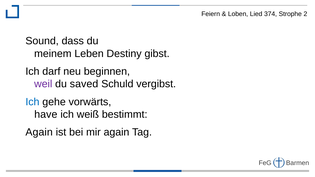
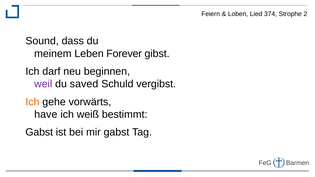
Destiny: Destiny -> Forever
Ich at (32, 102) colour: blue -> orange
Again at (39, 132): Again -> Gabst
mir again: again -> gabst
